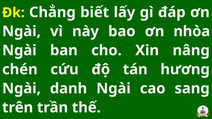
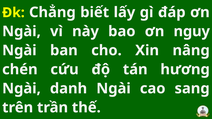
nhòa: nhòa -> nguy
